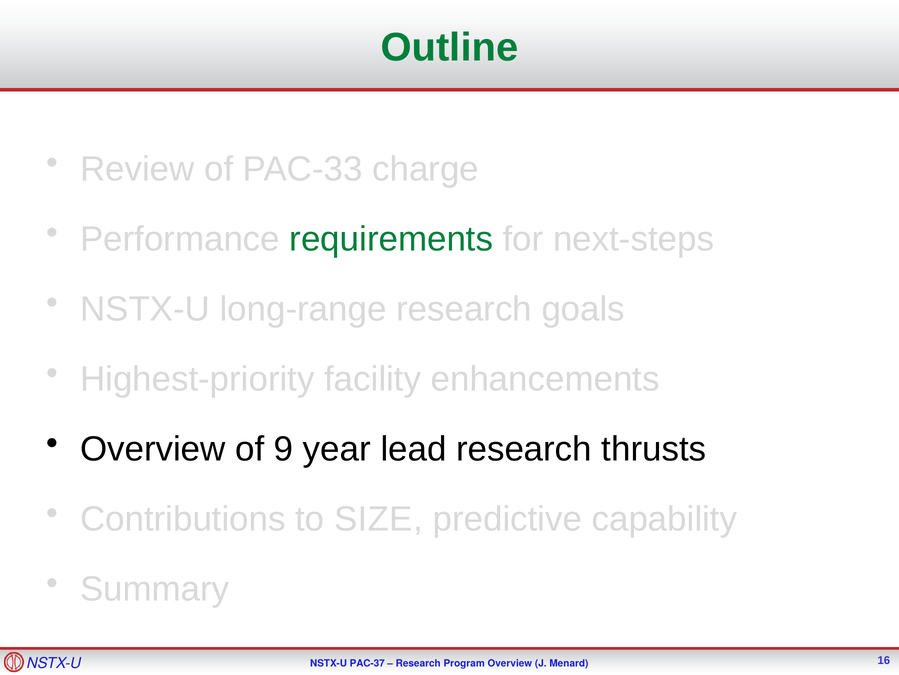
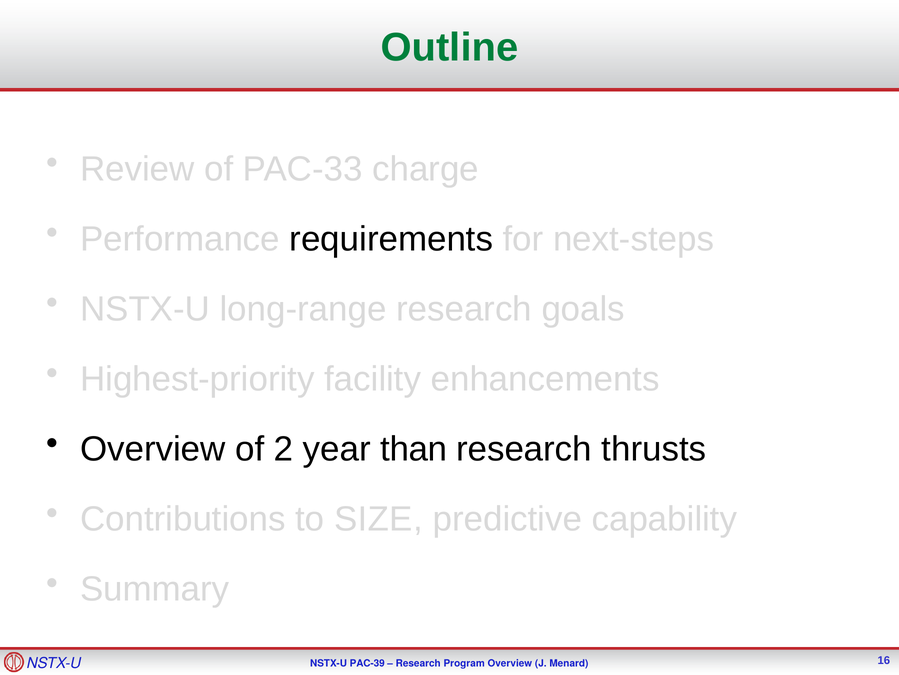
requirements colour: green -> black
9: 9 -> 2
lead: lead -> than
PAC-37: PAC-37 -> PAC-39
